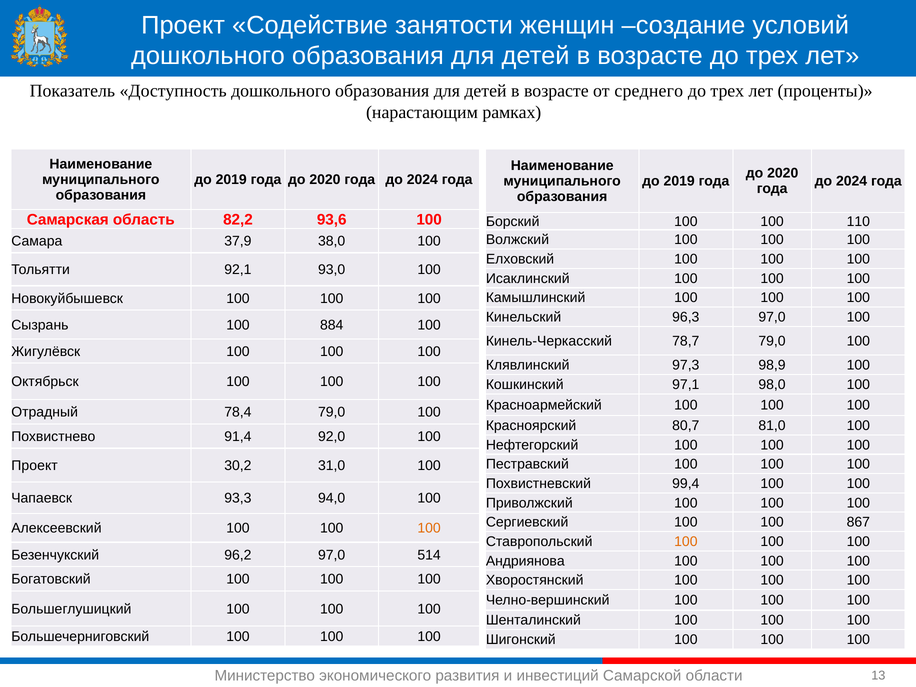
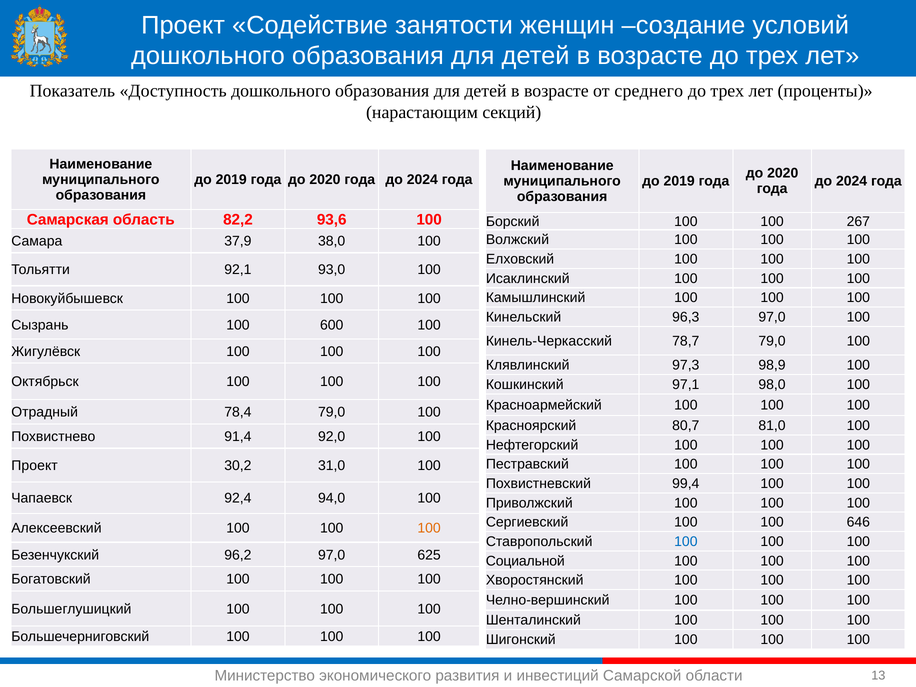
рамках: рамках -> секций
110: 110 -> 267
884: 884 -> 600
93,3: 93,3 -> 92,4
867: 867 -> 646
100 at (686, 542) colour: orange -> blue
514: 514 -> 625
Андриянова: Андриянова -> Социальной
